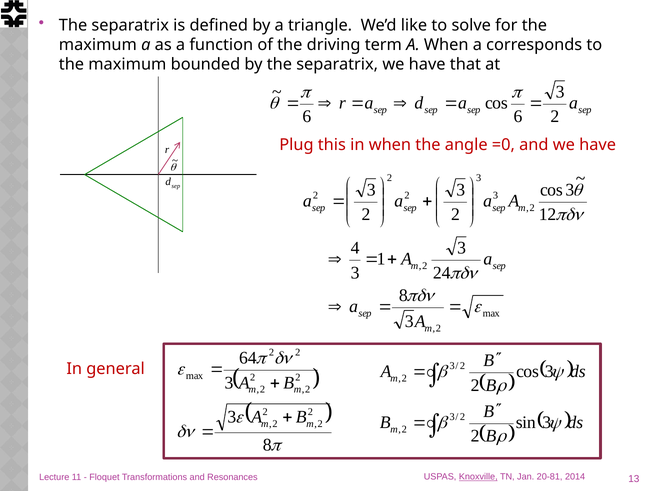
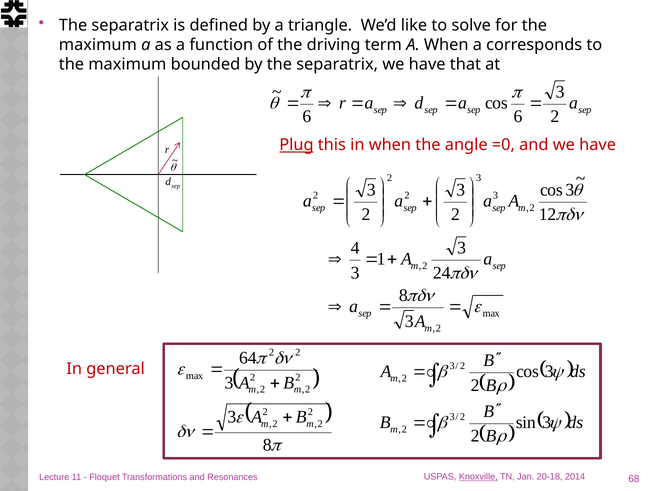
Plug underline: none -> present
20-81: 20-81 -> 20-18
13: 13 -> 68
